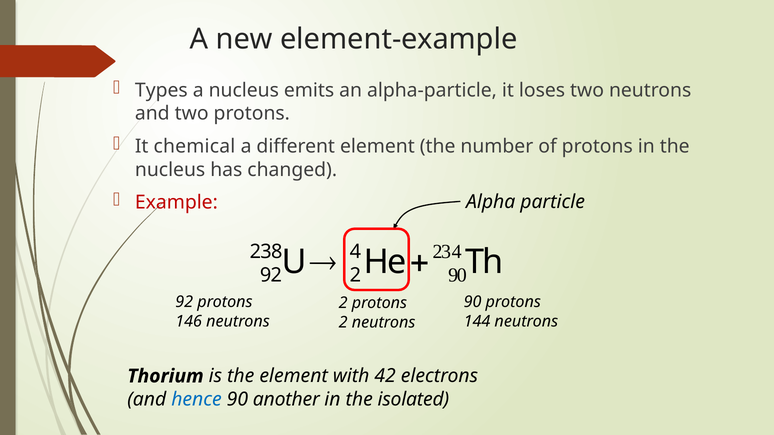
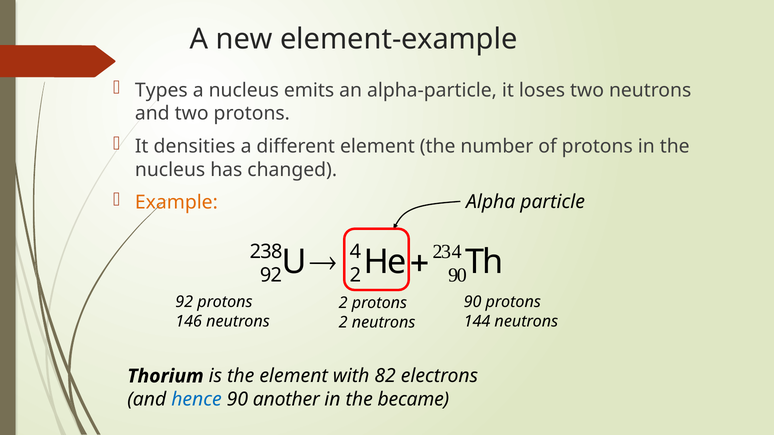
chemical: chemical -> densities
Example colour: red -> orange
42: 42 -> 82
isolated: isolated -> became
